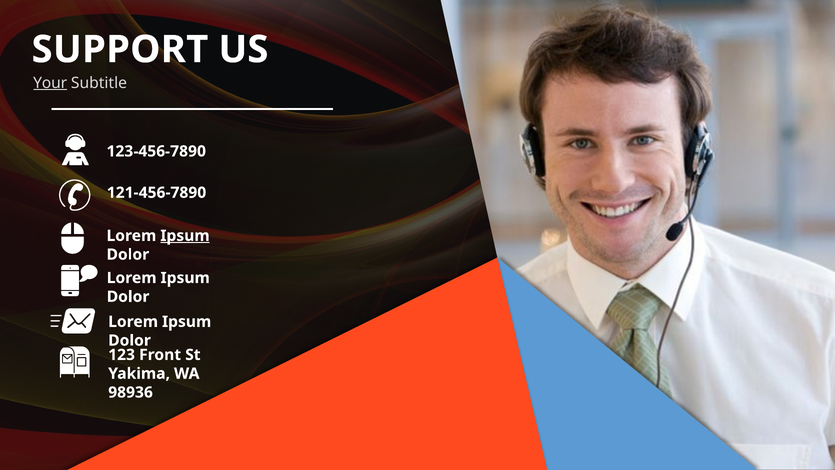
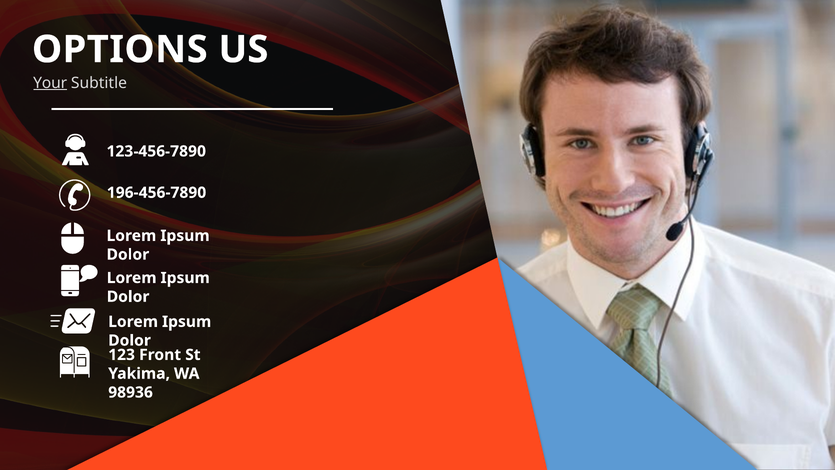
SUPPORT: SUPPORT -> OPTIONS
121-456-7890: 121-456-7890 -> 196-456-7890
Ipsum at (185, 236) underline: present -> none
